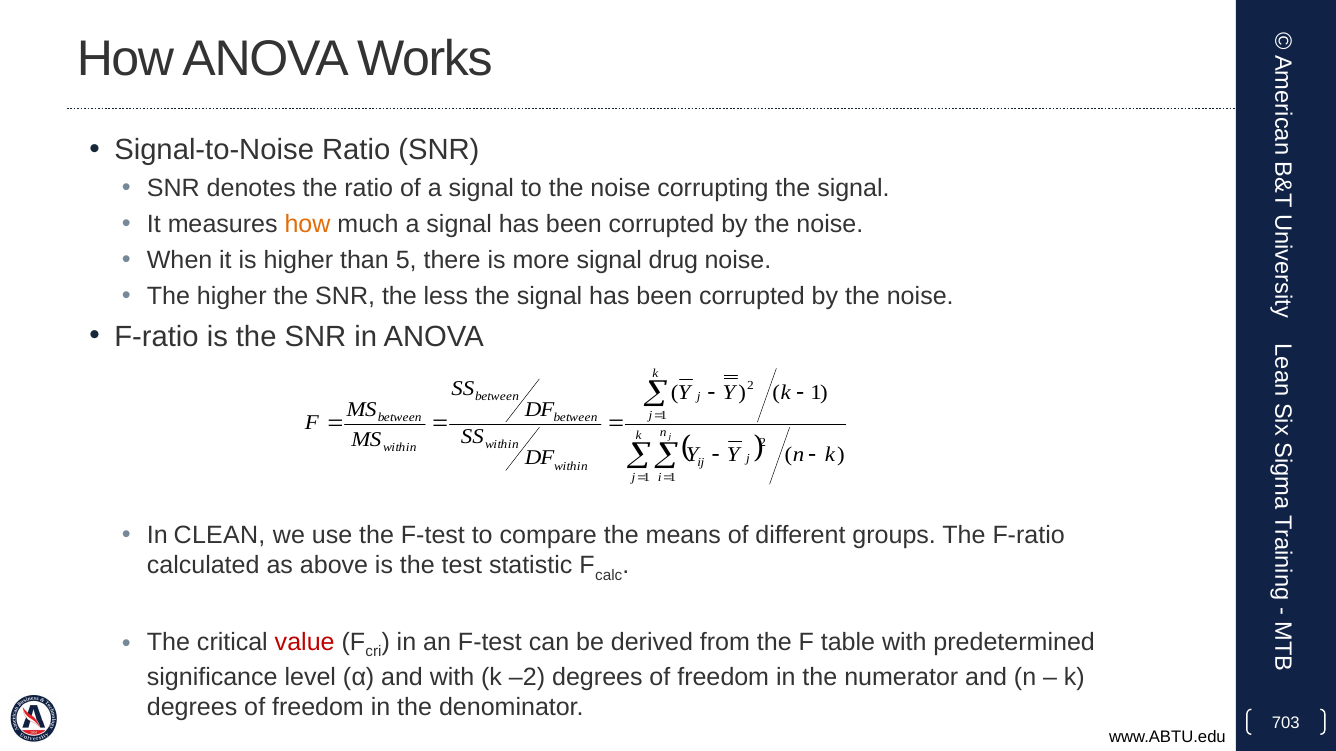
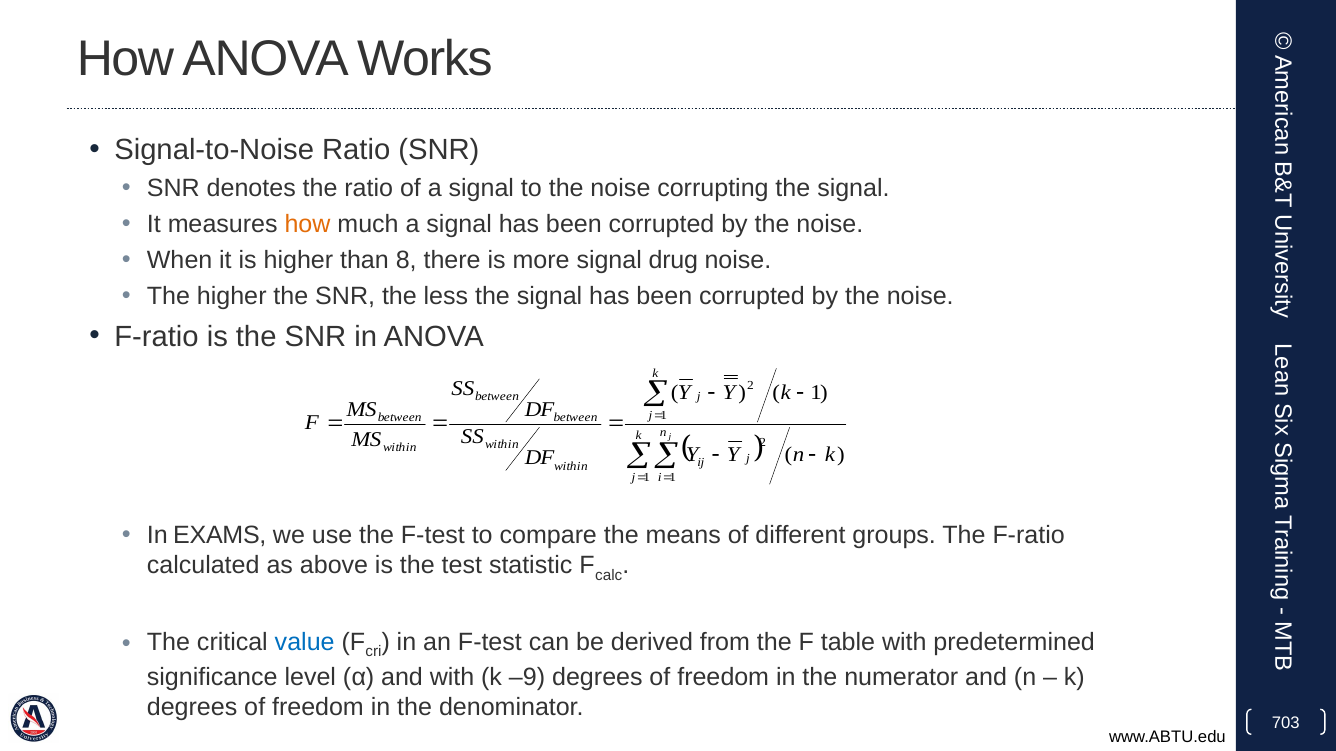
5: 5 -> 8
CLEAN: CLEAN -> EXAMS
value colour: red -> blue
–2: –2 -> –9
